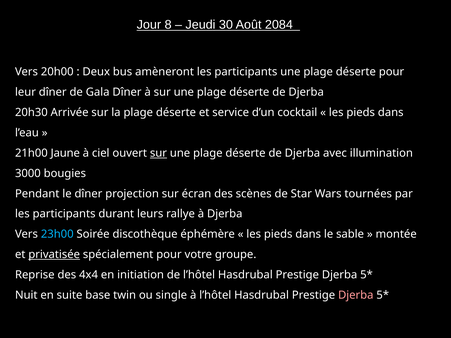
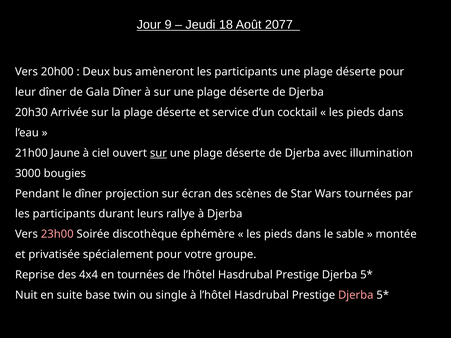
8: 8 -> 9
30: 30 -> 18
2084: 2084 -> 2077
23h00 colour: light blue -> pink
privatisée underline: present -> none
en initiation: initiation -> tournées
